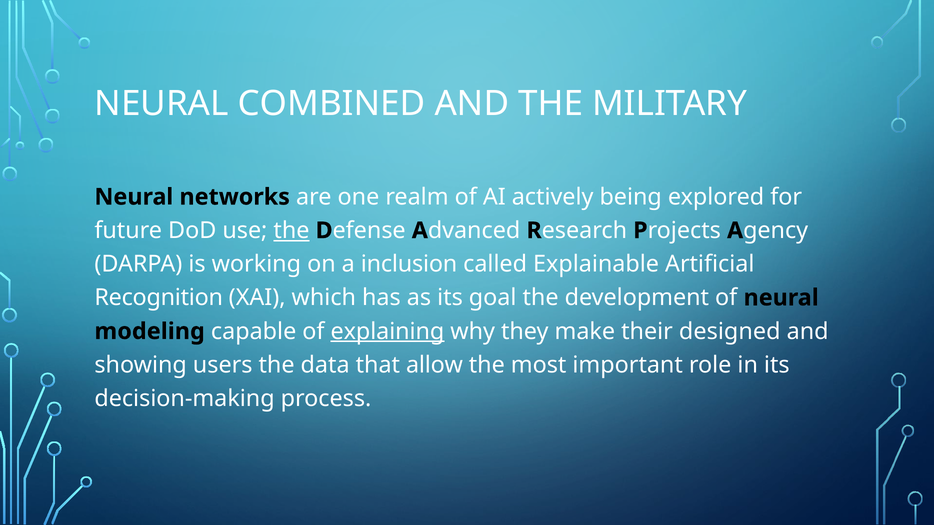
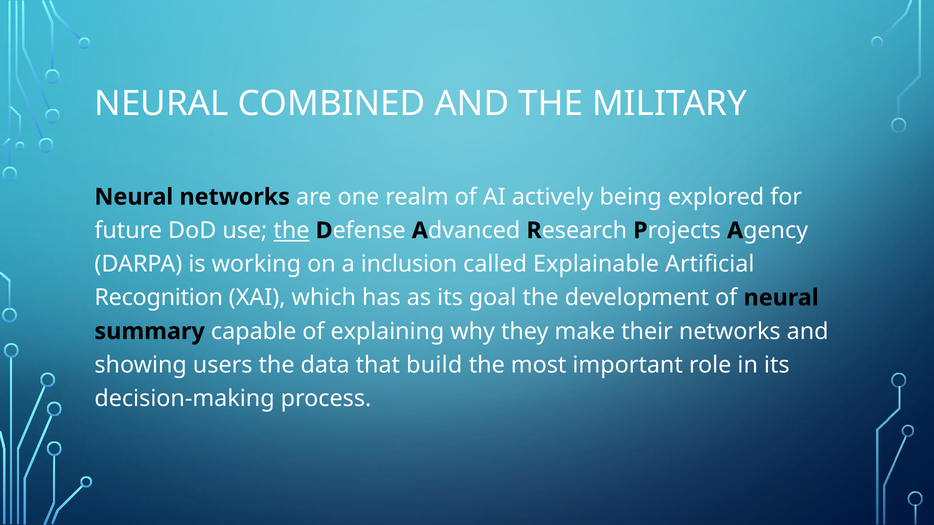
modeling: modeling -> summary
explaining underline: present -> none
their designed: designed -> networks
allow: allow -> build
